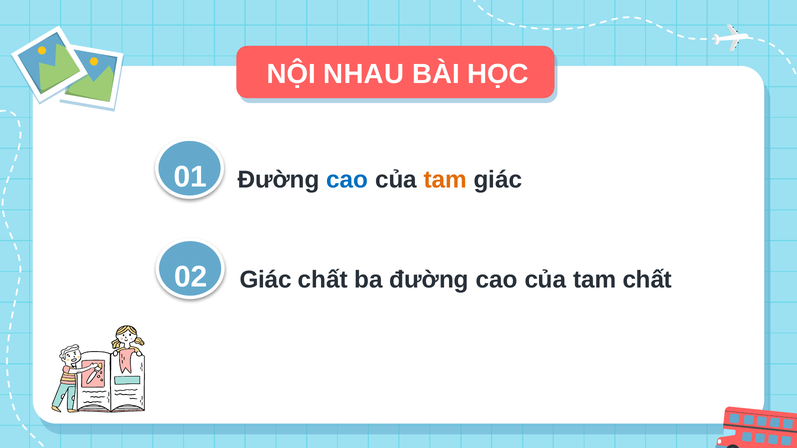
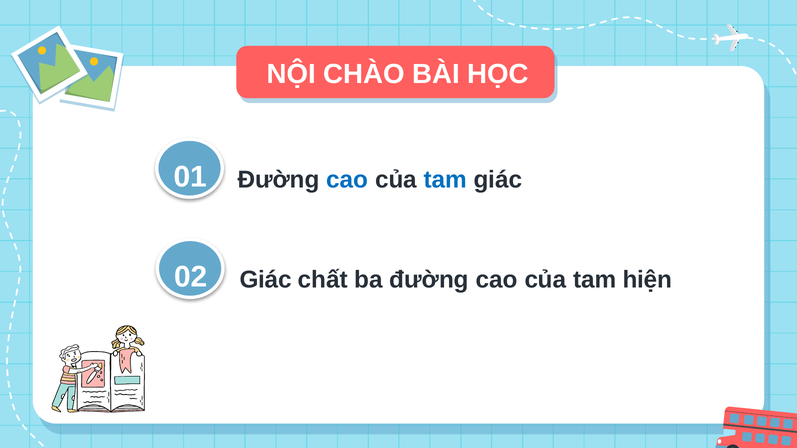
NHAU: NHAU -> CHÀO
tam at (445, 180) colour: orange -> blue
tam chất: chất -> hiện
